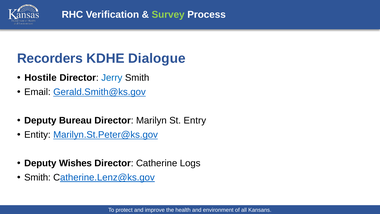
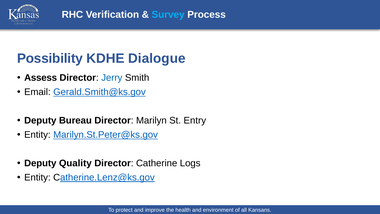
Survey colour: light green -> light blue
Recorders: Recorders -> Possibility
Hostile: Hostile -> Assess
Wishes: Wishes -> Quality
Smith at (37, 177): Smith -> Entity
